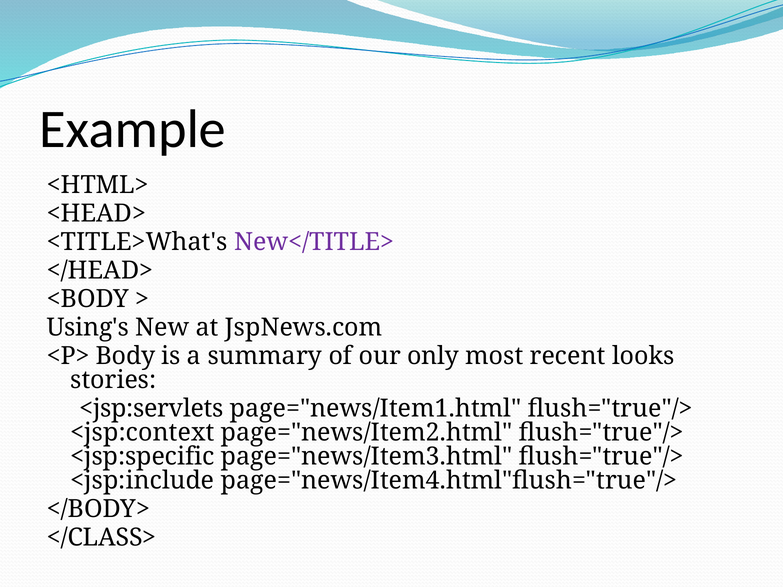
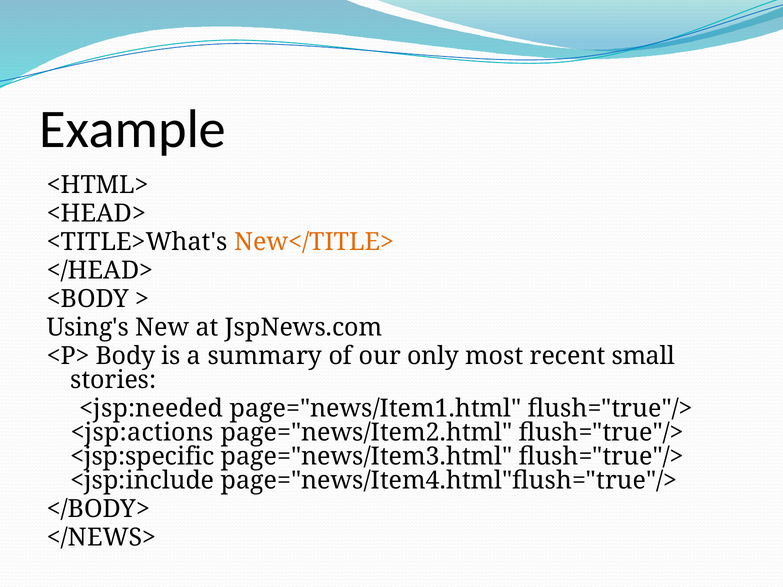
New</TITLE> colour: purple -> orange
looks: looks -> small
<jsp:servlets: <jsp:servlets -> <jsp:needed
<jsp:context: <jsp:context -> <jsp:actions
</CLASS>: </CLASS> -> </NEWS>
